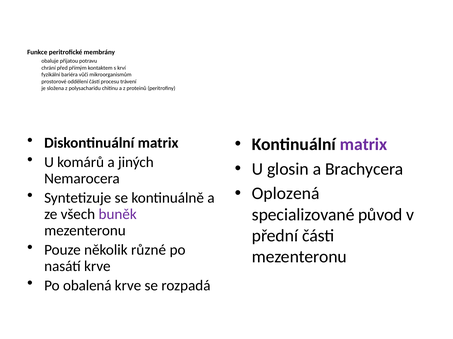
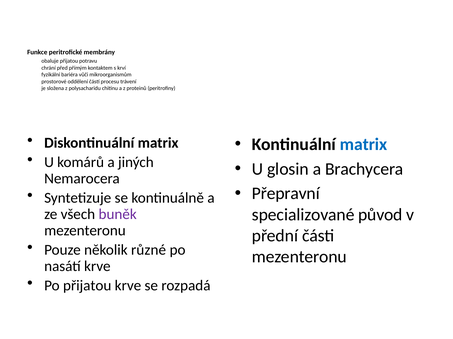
matrix at (364, 145) colour: purple -> blue
Oplozená: Oplozená -> Přepravní
Po obalená: obalená -> přijatou
